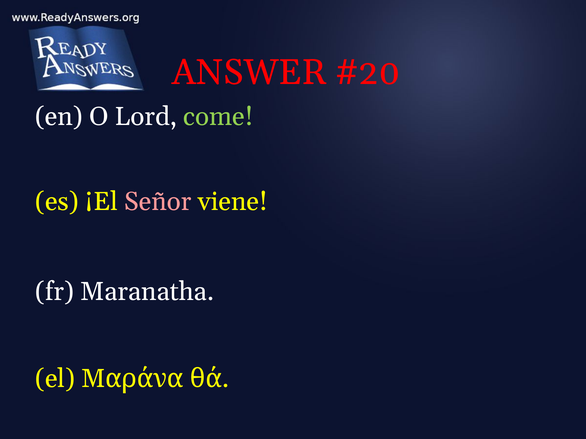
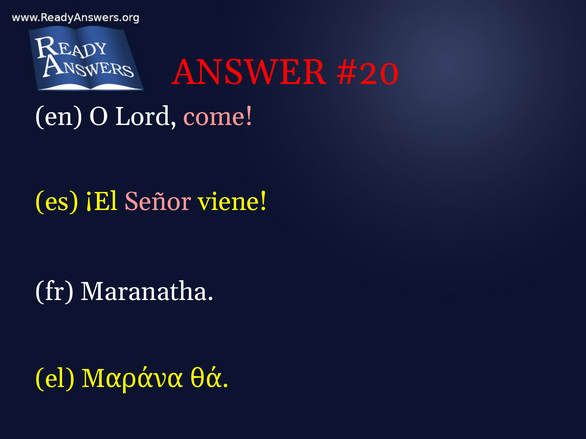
come colour: light green -> pink
